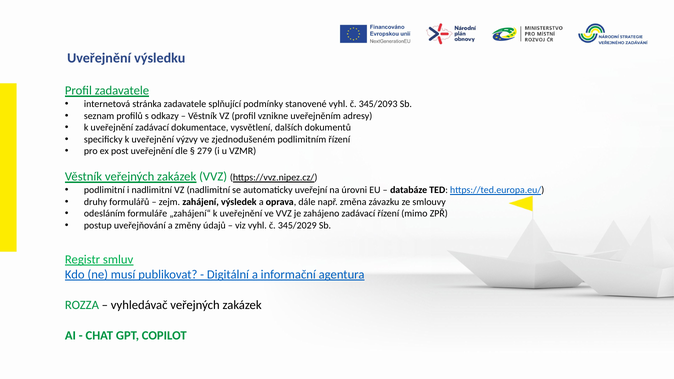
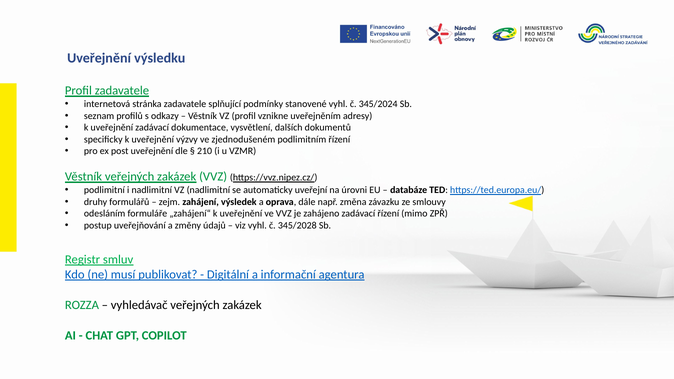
345/2093: 345/2093 -> 345/2024
279: 279 -> 210
345/2029: 345/2029 -> 345/2028
